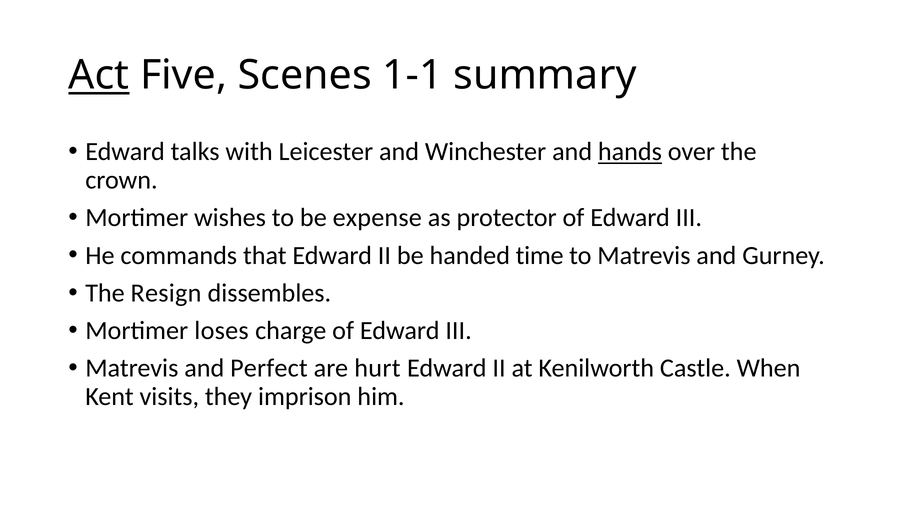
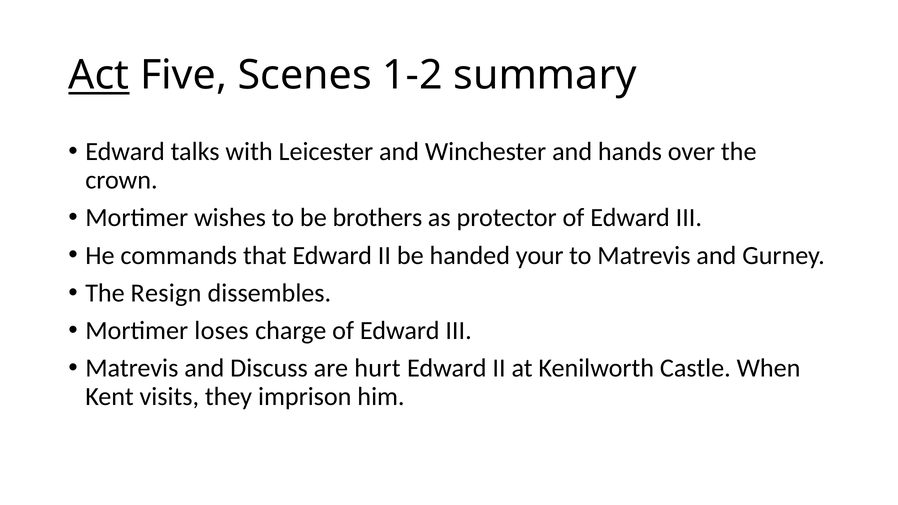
1-1: 1-1 -> 1-2
hands underline: present -> none
expense: expense -> brothers
time: time -> your
Perfect: Perfect -> Discuss
